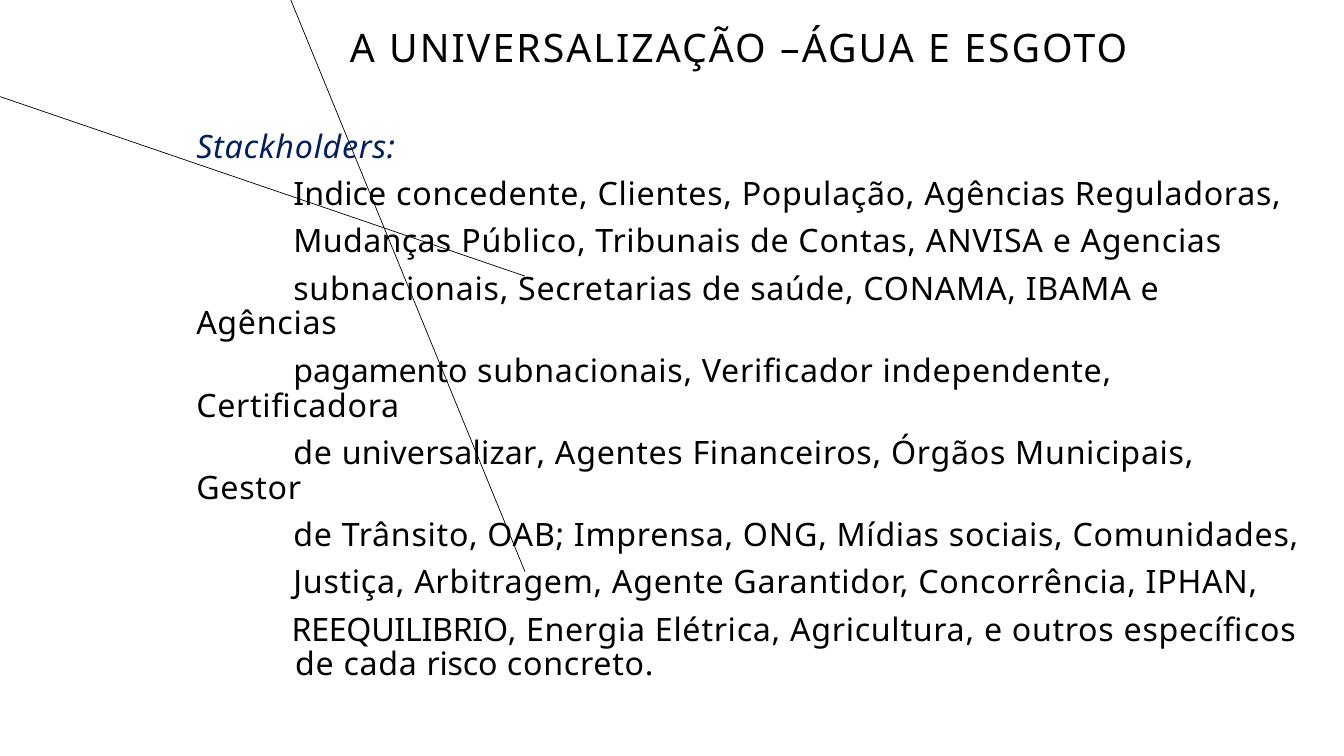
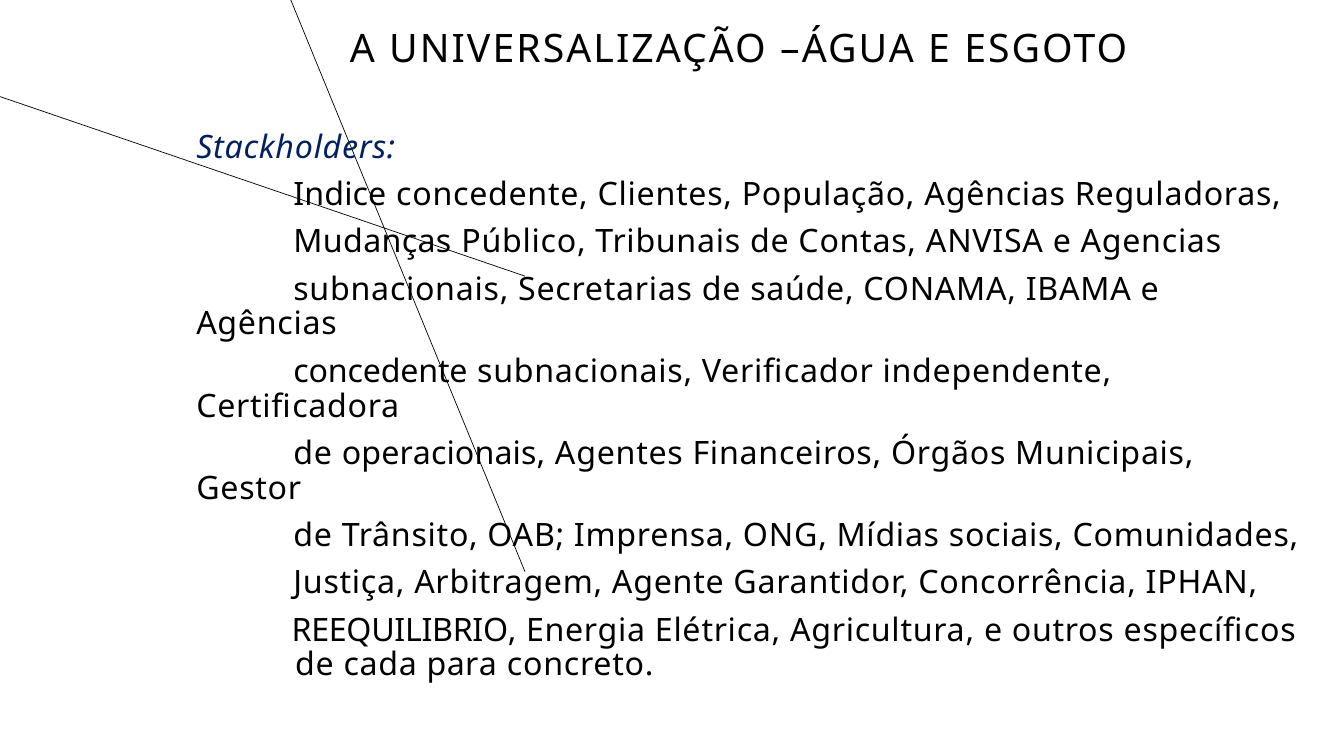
pagamento at (380, 372): pagamento -> concedente
universalizar: universalizar -> operacionais
risco: risco -> para
